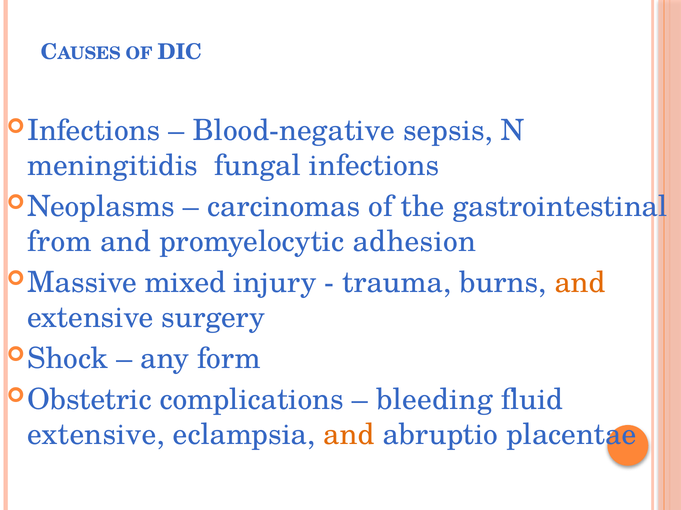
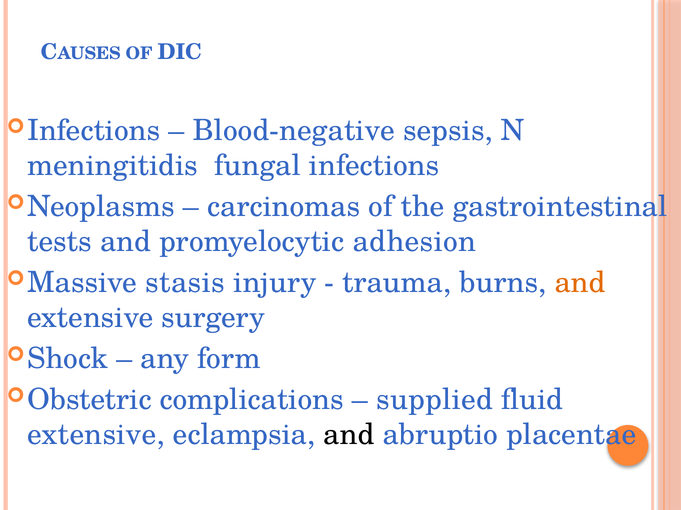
from: from -> tests
mixed: mixed -> stasis
bleeding: bleeding -> supplied
and at (349, 435) colour: orange -> black
